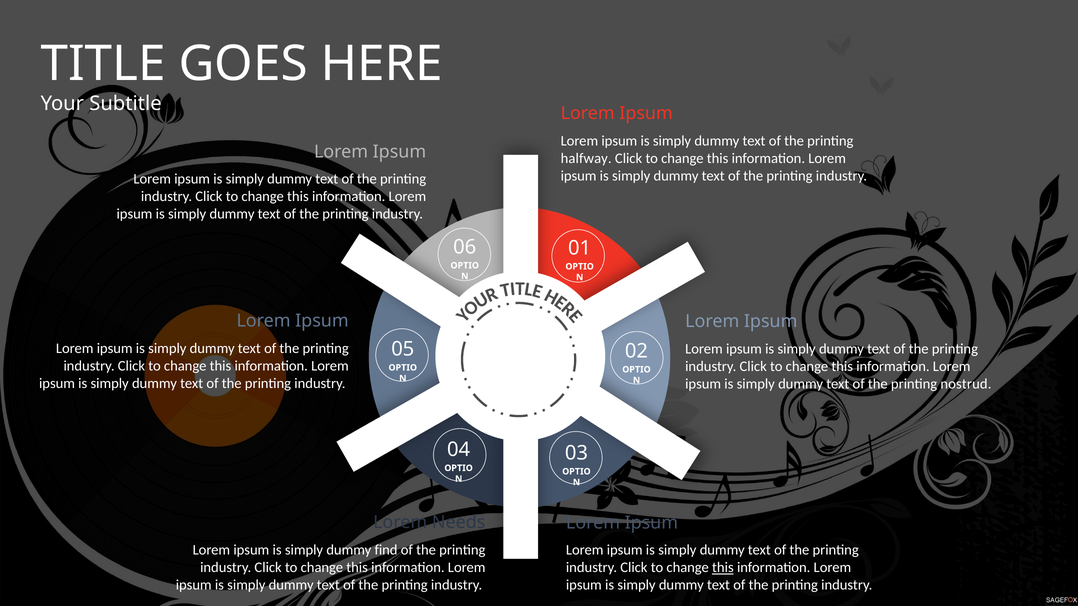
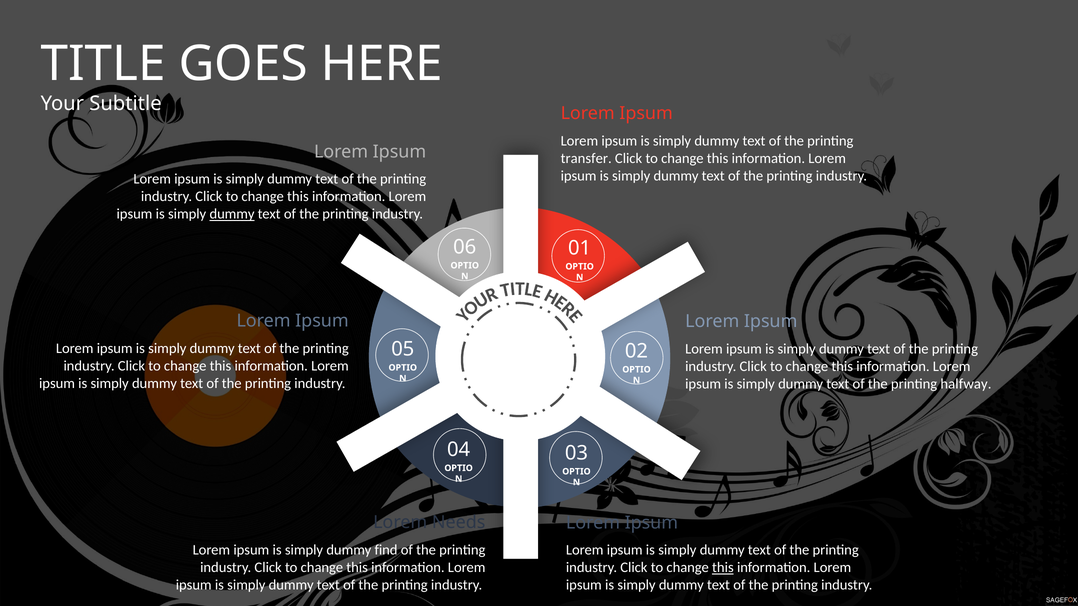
halfway: halfway -> transfer
dummy at (232, 214) underline: none -> present
nostrud: nostrud -> halfway
